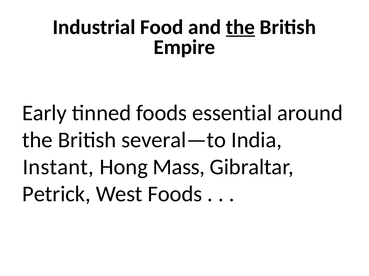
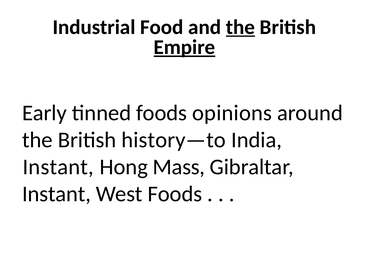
Empire underline: none -> present
essential: essential -> opinions
several—to: several—to -> history—to
Petrick at (56, 194): Petrick -> Instant
